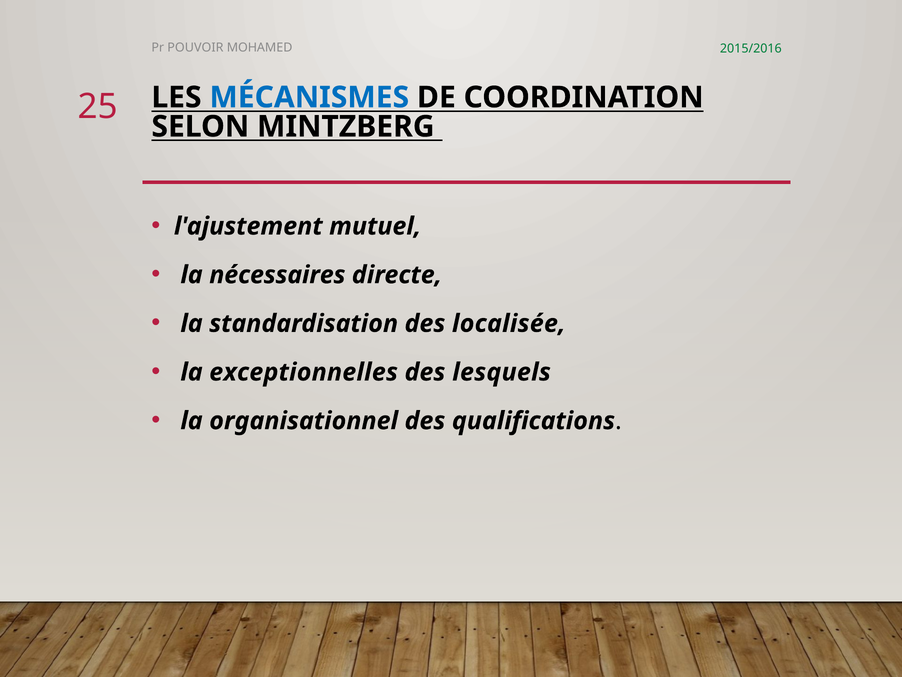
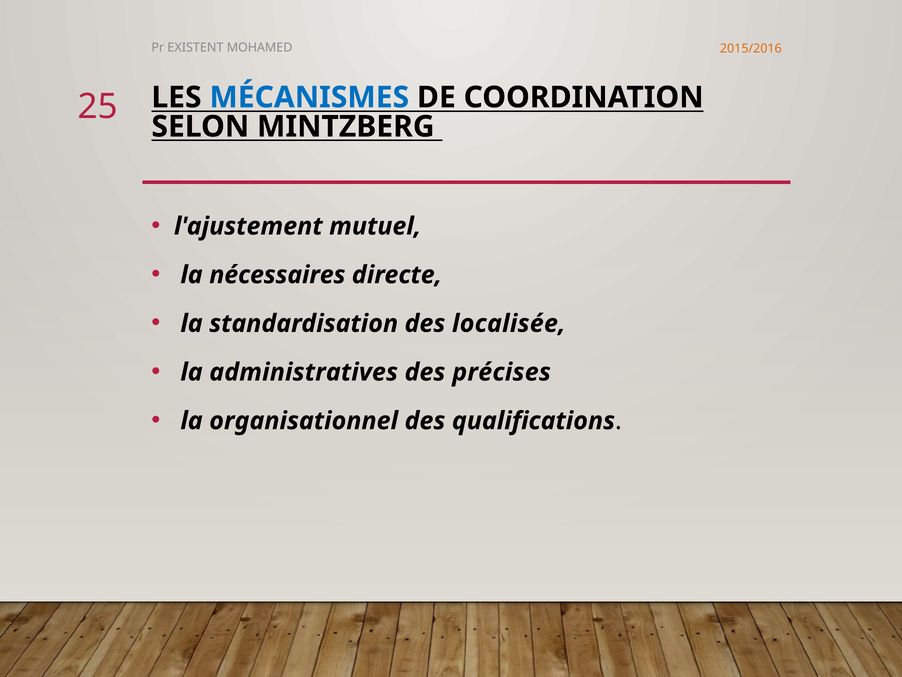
POUVOIR: POUVOIR -> EXISTENT
2015/2016 colour: green -> orange
exceptionnelles: exceptionnelles -> administratives
lesquels: lesquels -> précises
